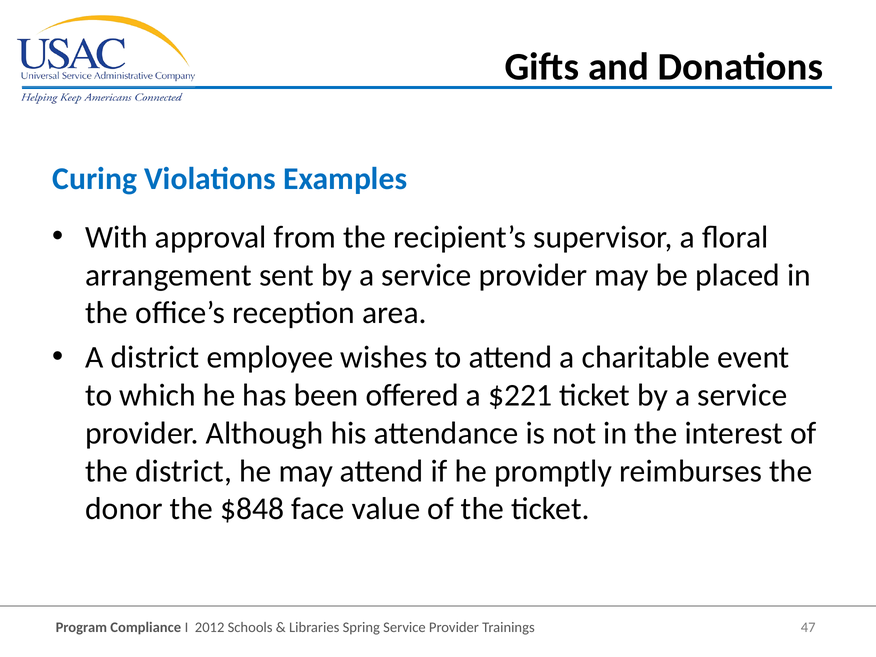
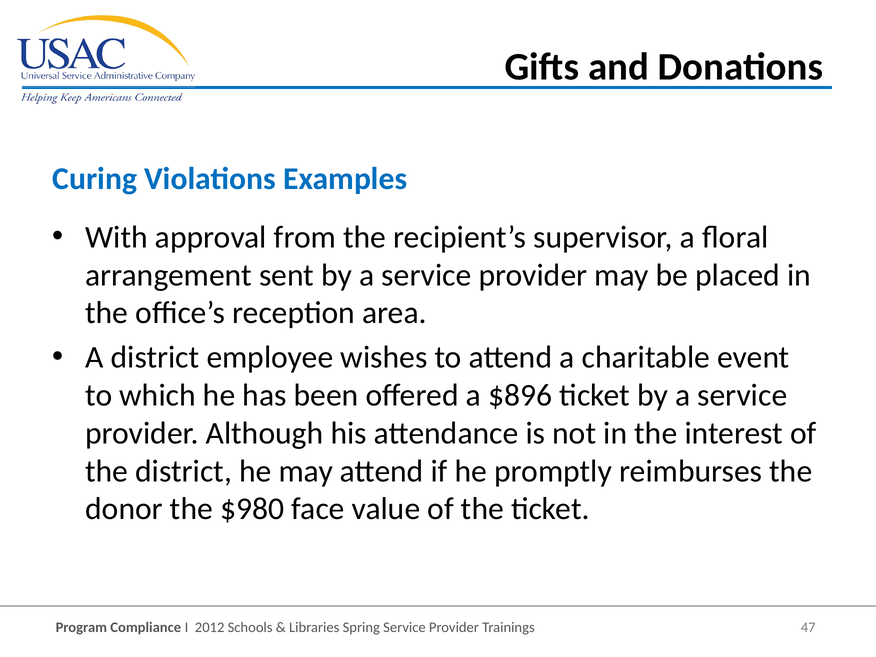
$221: $221 -> $896
$848: $848 -> $980
